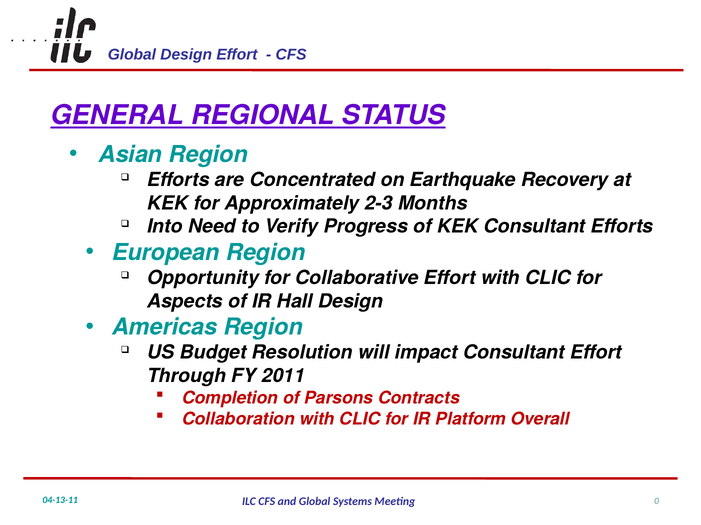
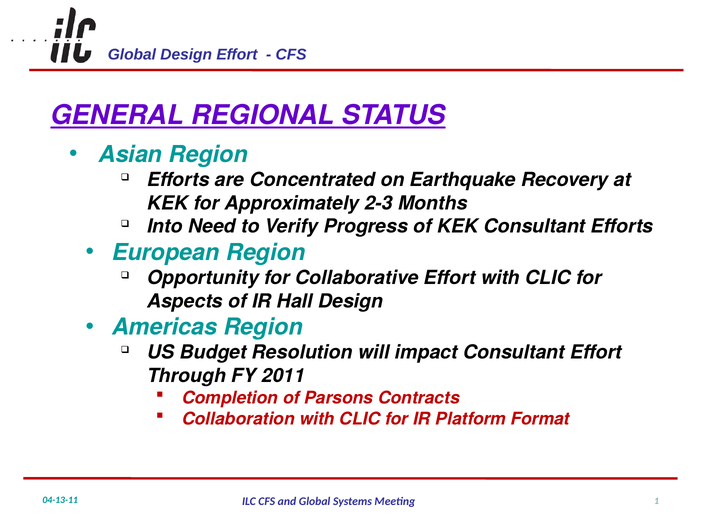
Overall: Overall -> Format
0: 0 -> 1
